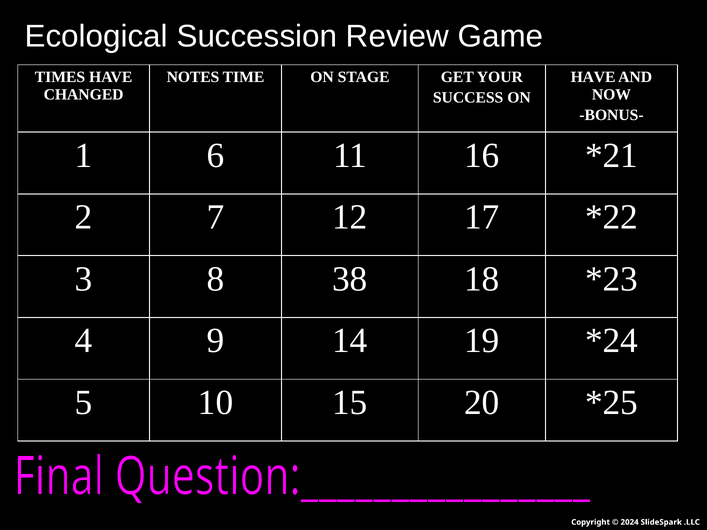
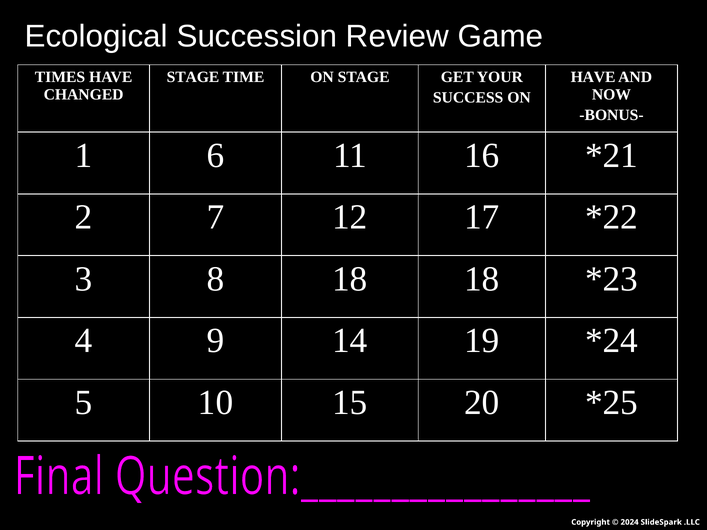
NOTES at (193, 77): NOTES -> STAGE
8 38: 38 -> 18
